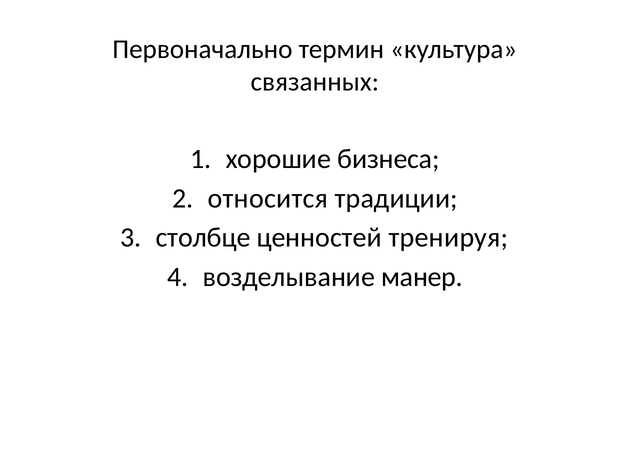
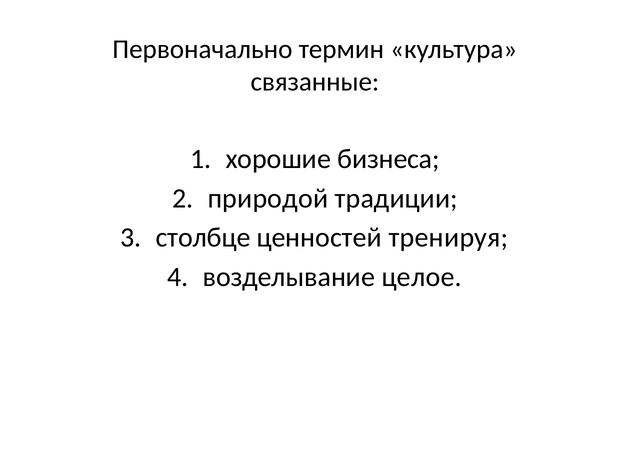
связанных: связанных -> связанные
относится: относится -> природой
манер: манер -> целое
